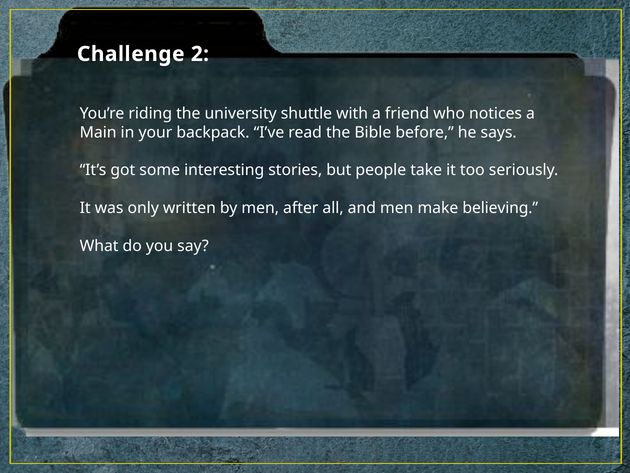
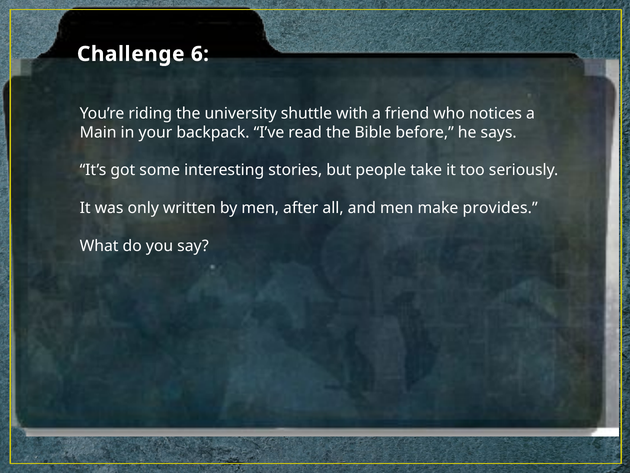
2: 2 -> 6
believing: believing -> provides
